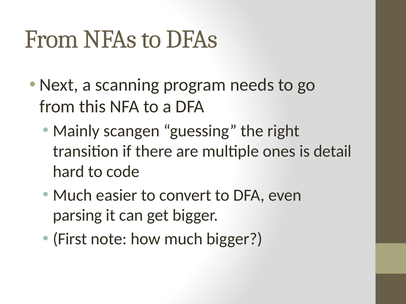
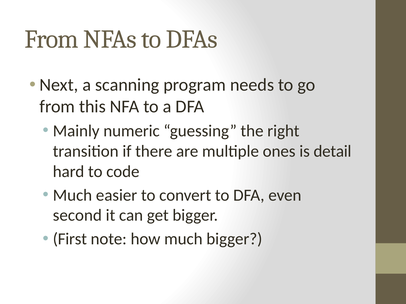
scangen: scangen -> numeric
parsing: parsing -> second
